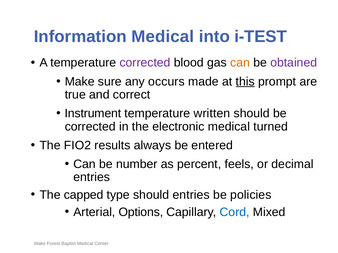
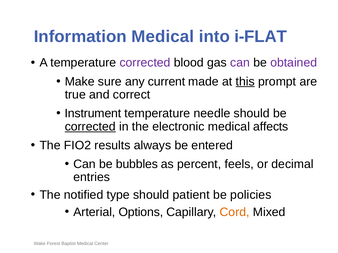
i-TEST: i-TEST -> i-FLAT
can at (240, 63) colour: orange -> purple
occurs: occurs -> current
written: written -> needle
corrected at (90, 127) underline: none -> present
turned: turned -> affects
number: number -> bubbles
capped: capped -> notified
should entries: entries -> patient
Cord colour: blue -> orange
